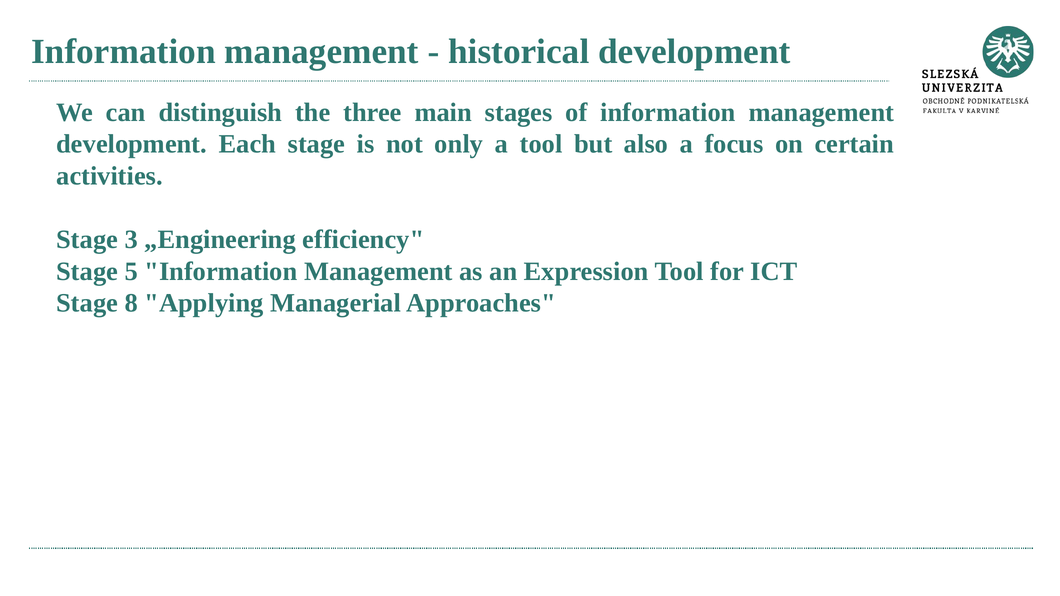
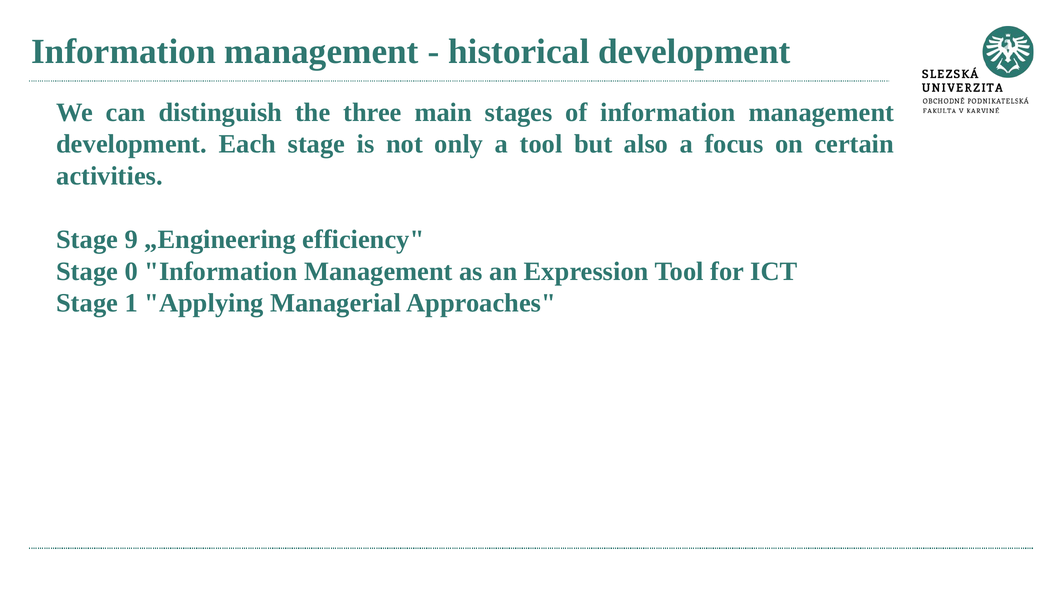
3: 3 -> 9
5: 5 -> 0
8: 8 -> 1
